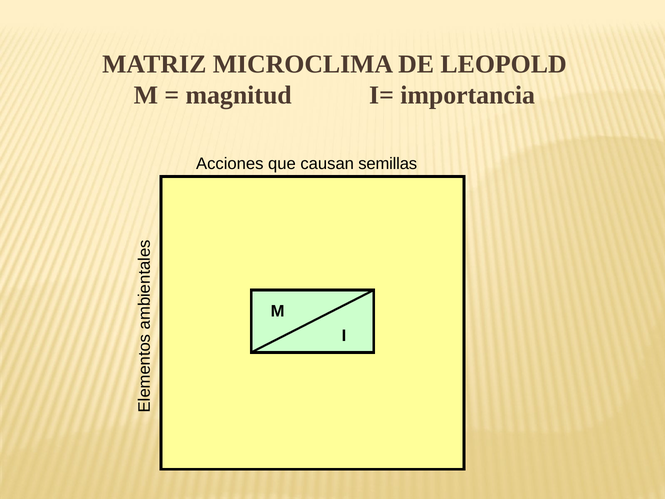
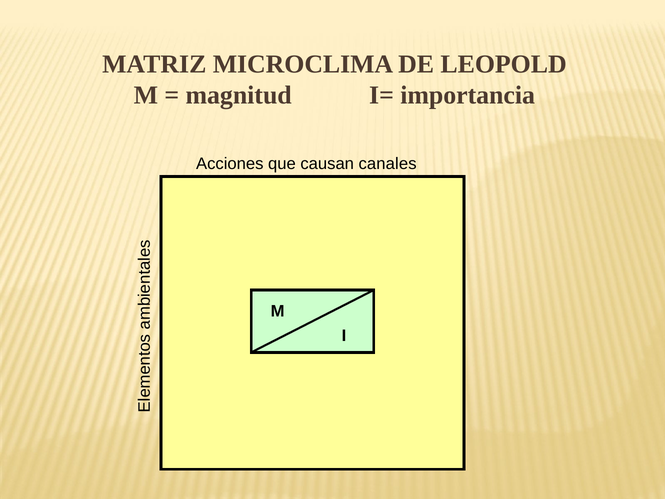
semillas: semillas -> canales
